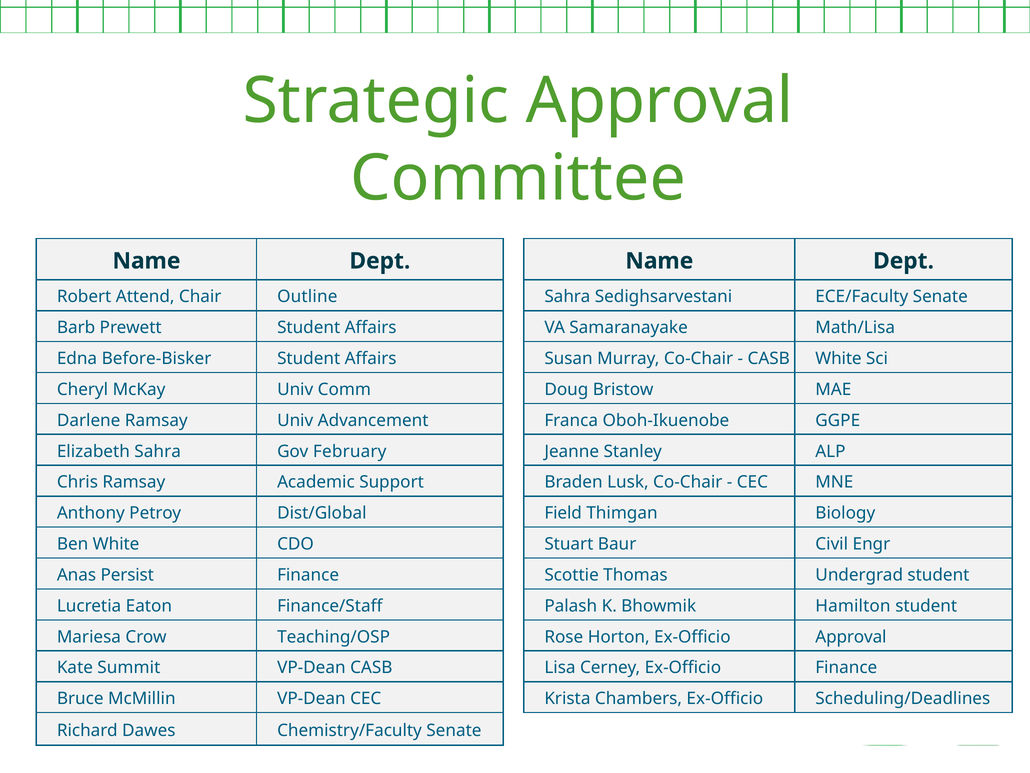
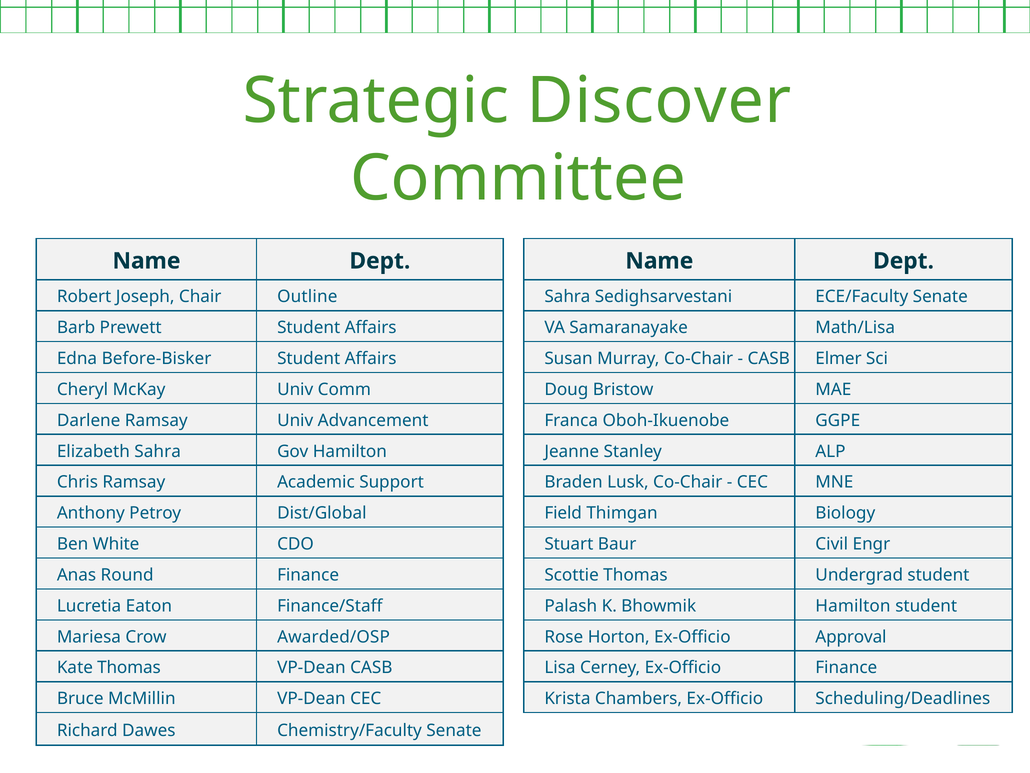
Strategic Approval: Approval -> Discover
Attend: Attend -> Joseph
CASB White: White -> Elmer
Gov February: February -> Hamilton
Persist: Persist -> Round
Teaching/OSP: Teaching/OSP -> Awarded/OSP
Kate Summit: Summit -> Thomas
